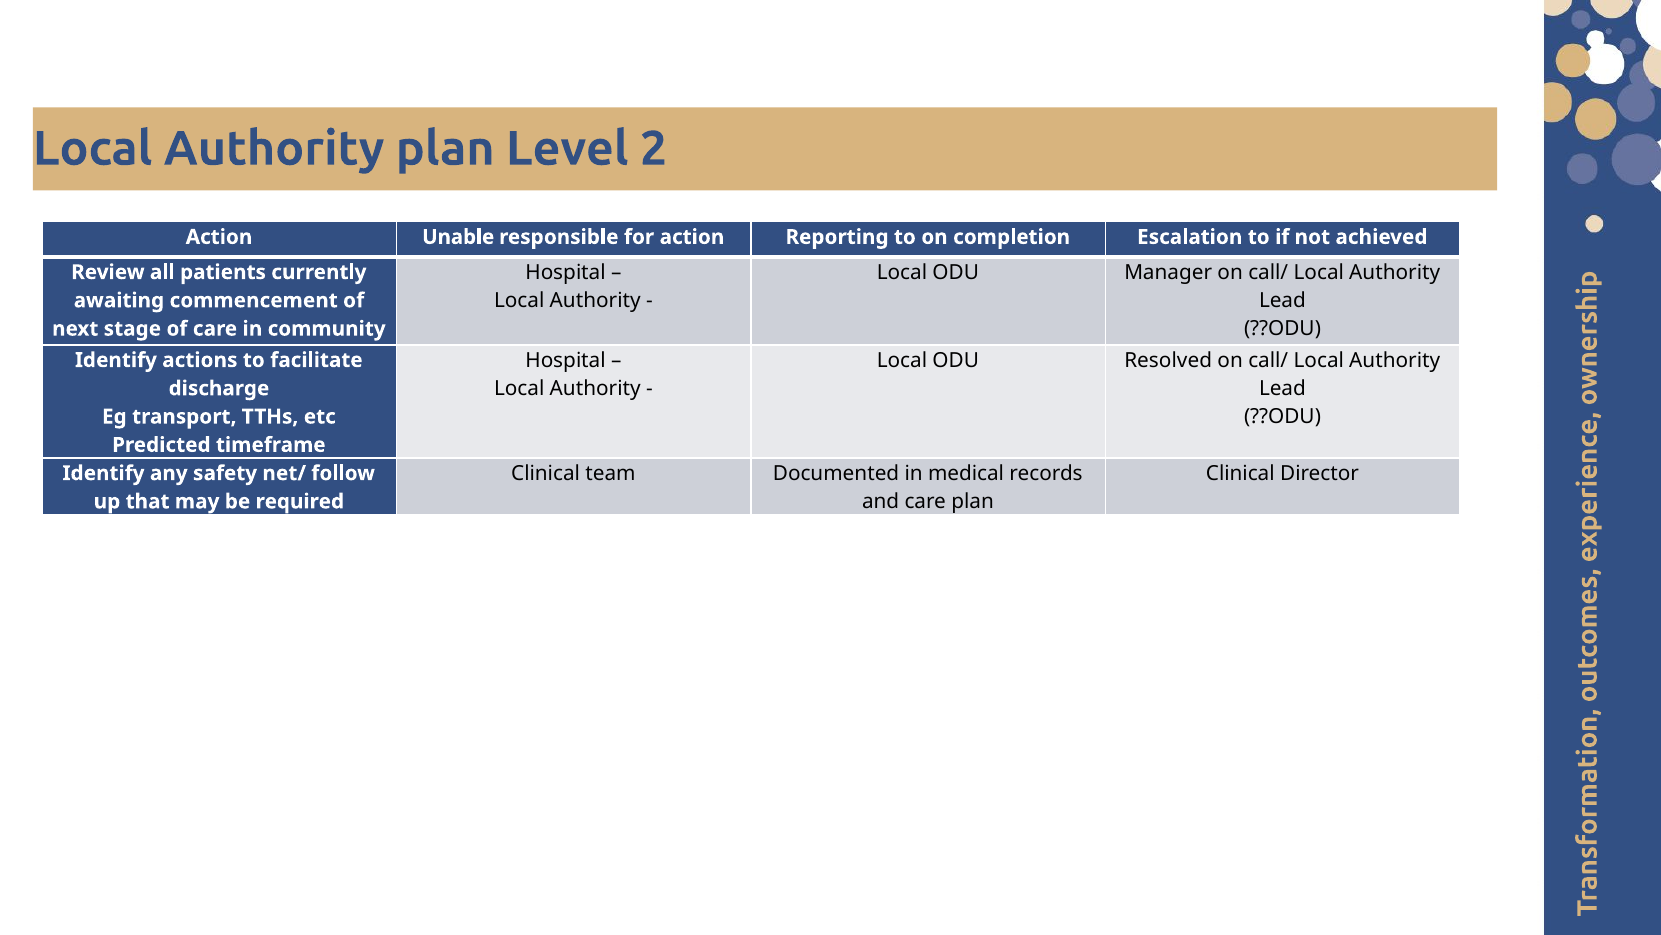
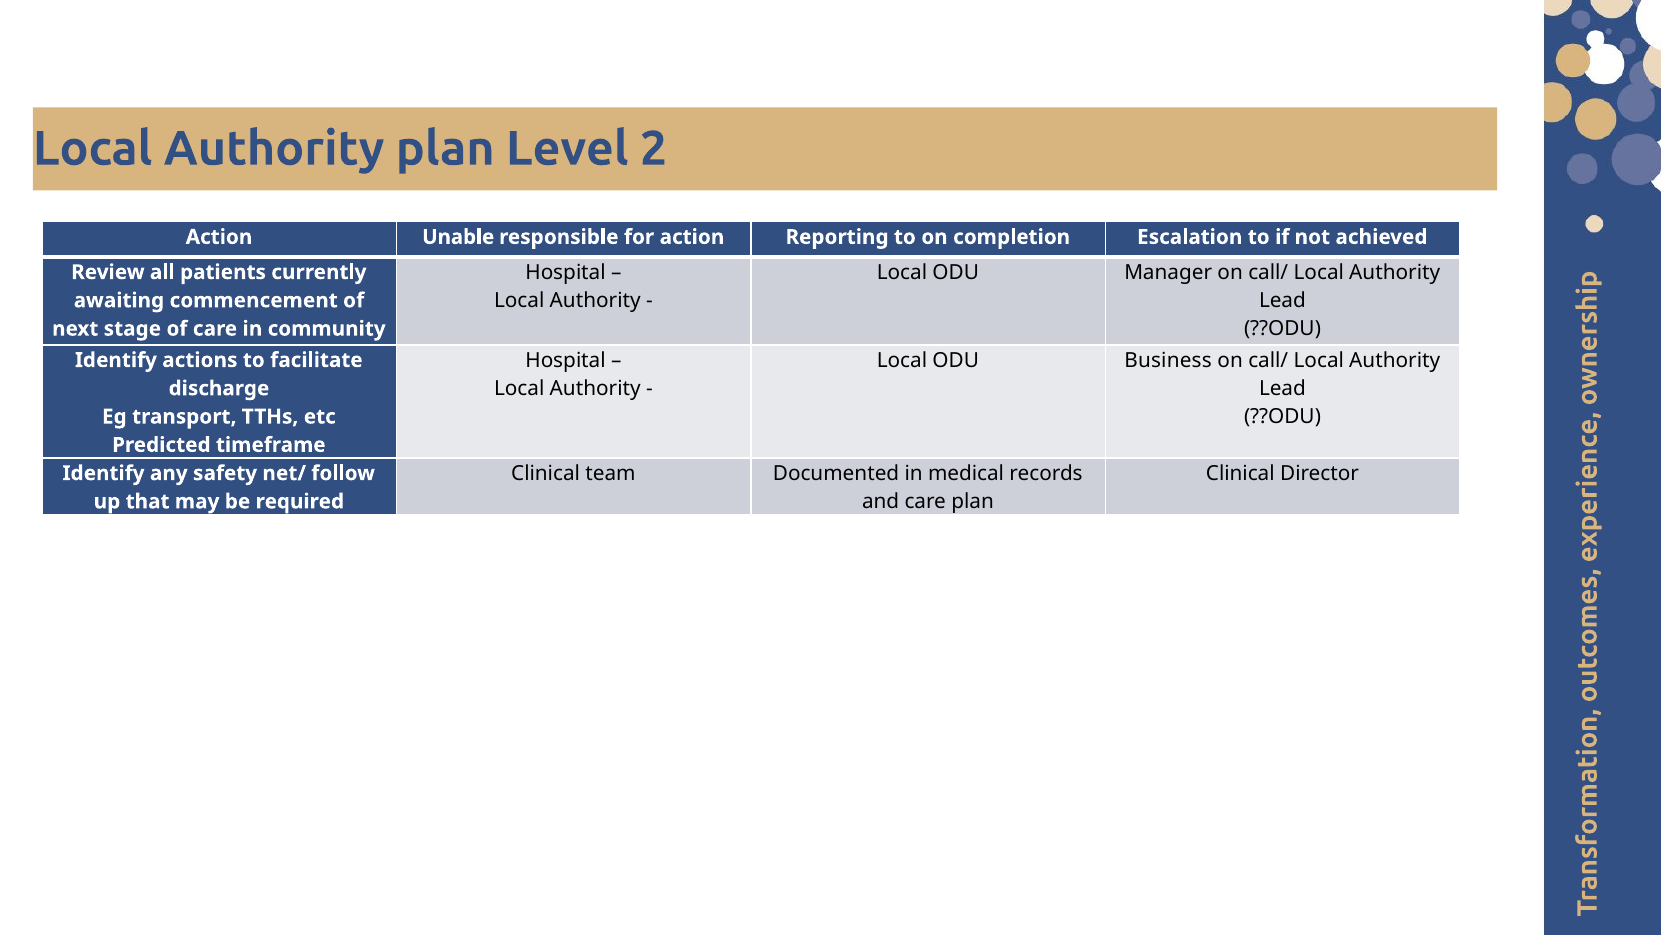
Resolved: Resolved -> Business
